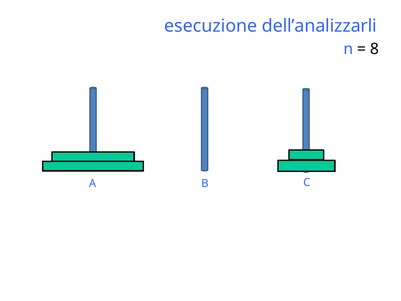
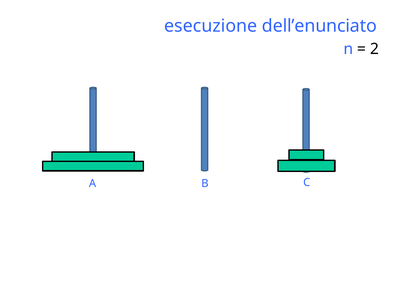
dell’analizzarli: dell’analizzarli -> dell’enunciato
8: 8 -> 2
